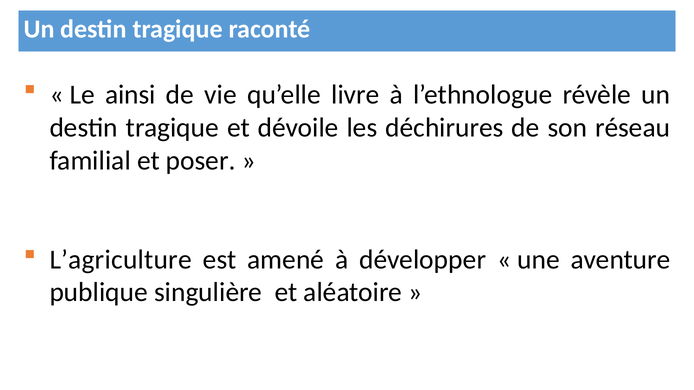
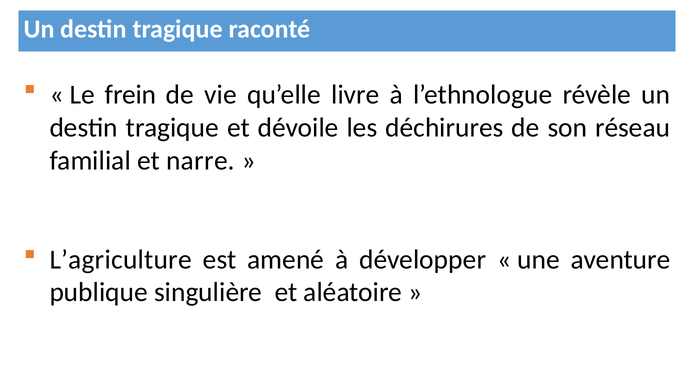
ainsi: ainsi -> frein
poser: poser -> narre
